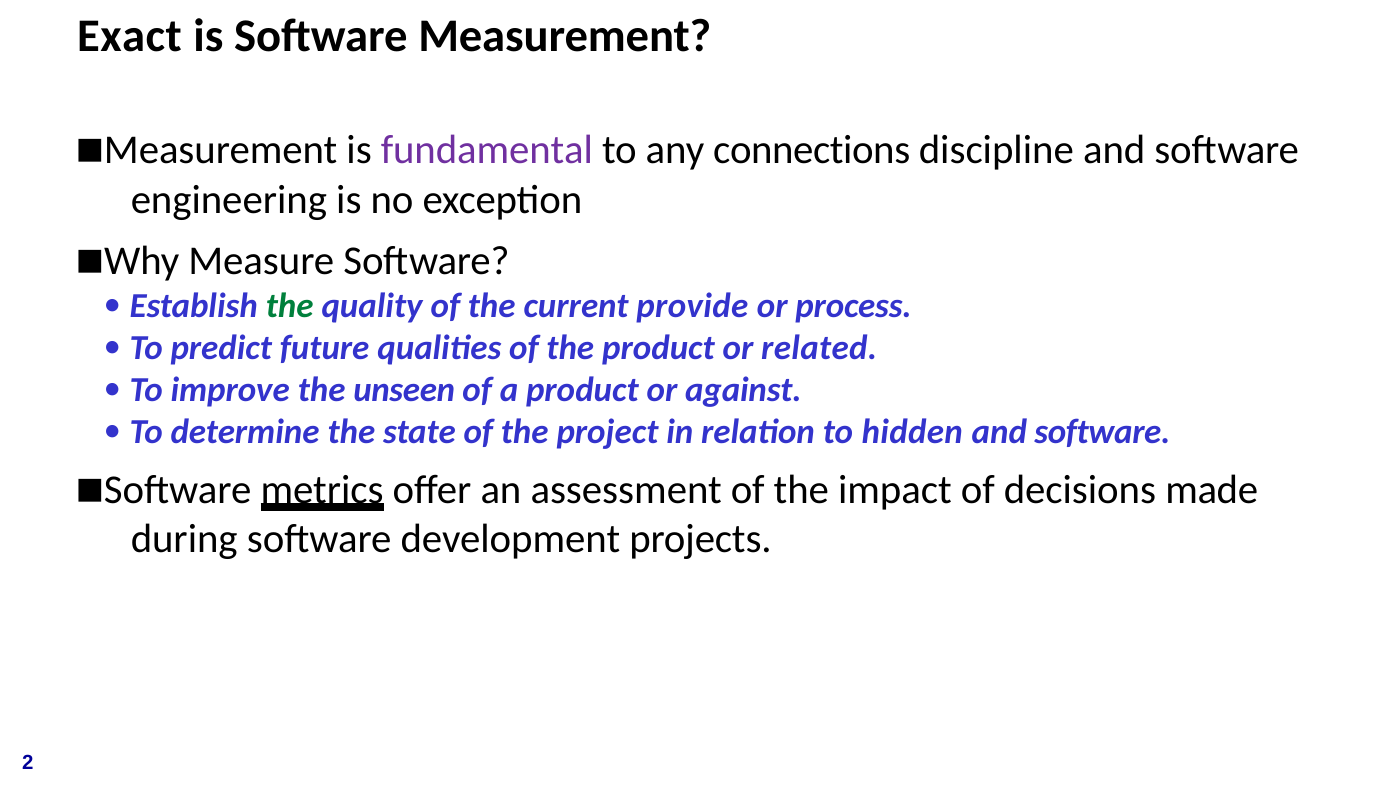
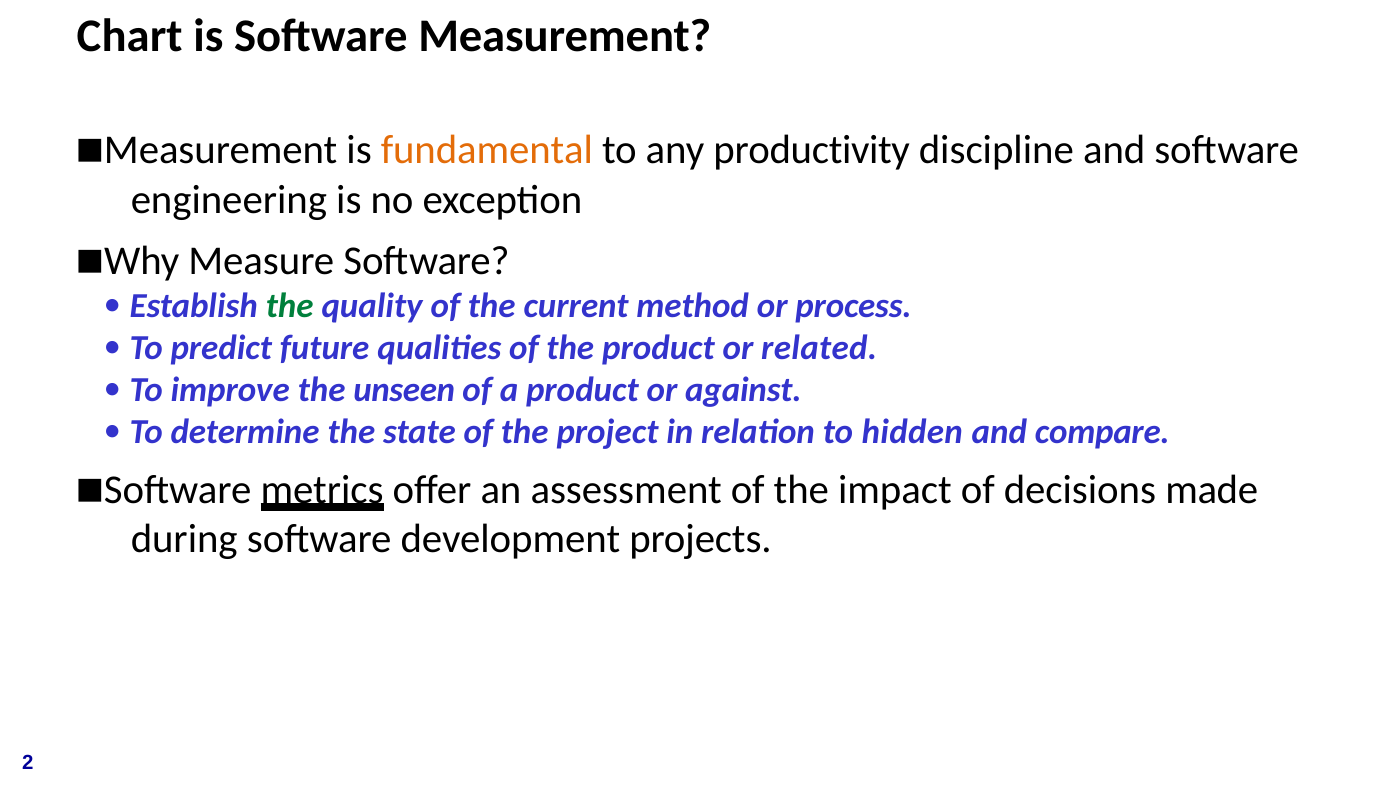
Exact: Exact -> Chart
fundamental colour: purple -> orange
connections: connections -> productivity
provide: provide -> method
software at (1102, 432): software -> compare
